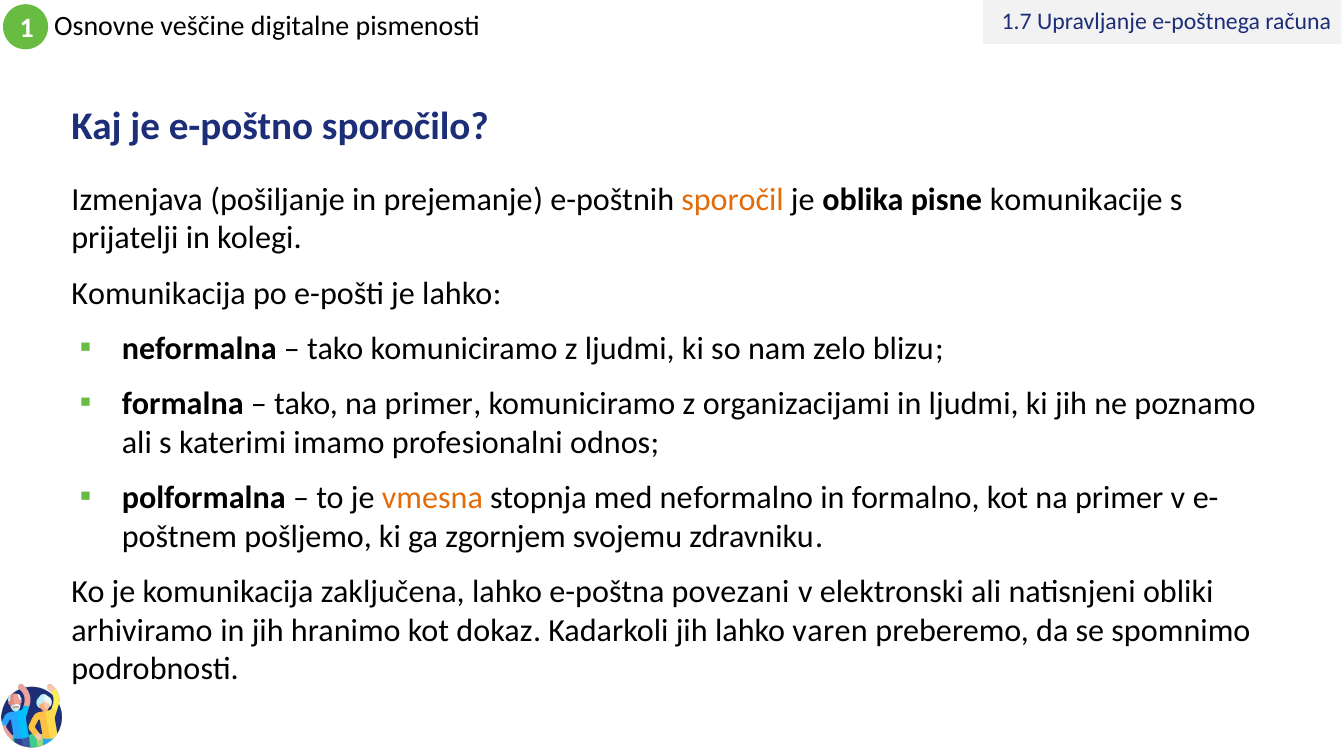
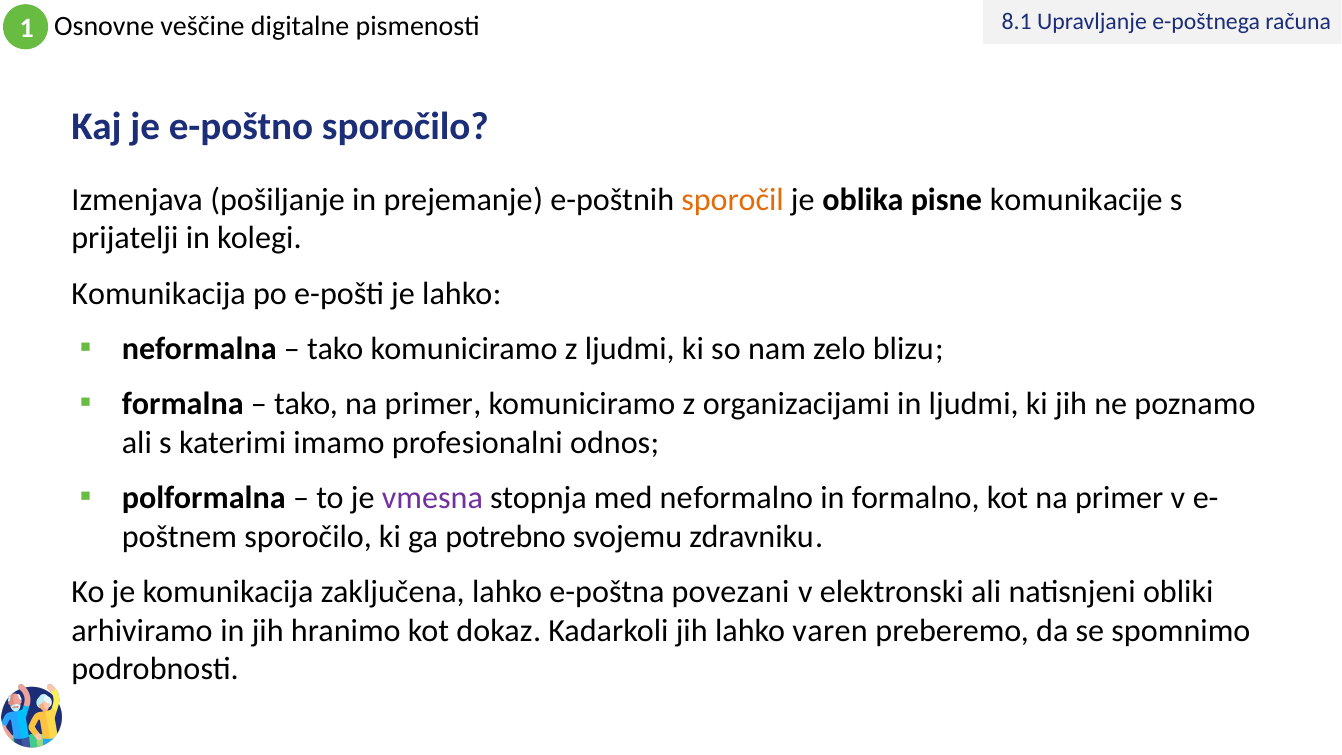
1.7: 1.7 -> 8.1
vmesna colour: orange -> purple
pošljemo at (308, 536): pošljemo -> sporočilo
zgornjem: zgornjem -> potrebno
